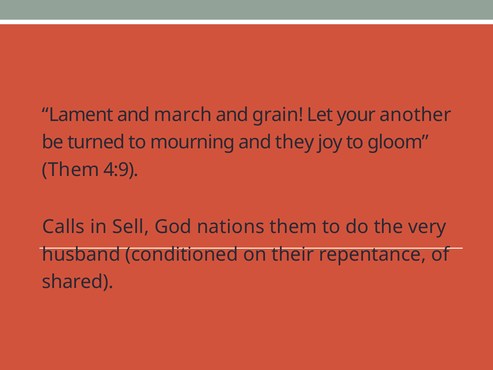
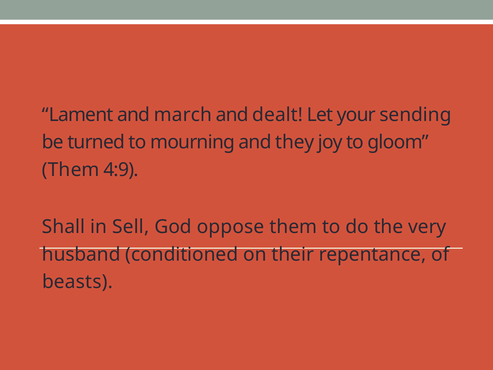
grain: grain -> dealt
another: another -> sending
Calls: Calls -> Shall
nations: nations -> oppose
shared: shared -> beasts
